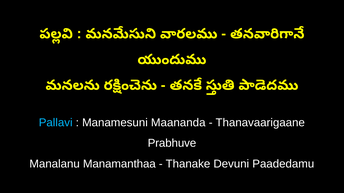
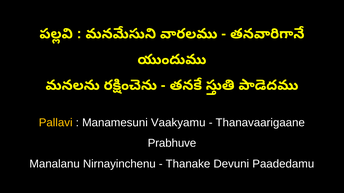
Pallavi colour: light blue -> yellow
Maananda: Maananda -> Vaakyamu
Manamanthaa: Manamanthaa -> Nirnayinchenu
